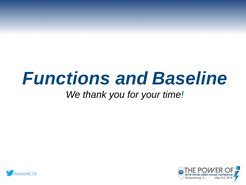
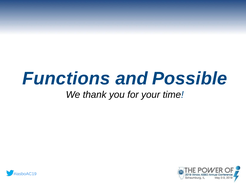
Baseline: Baseline -> Possible
